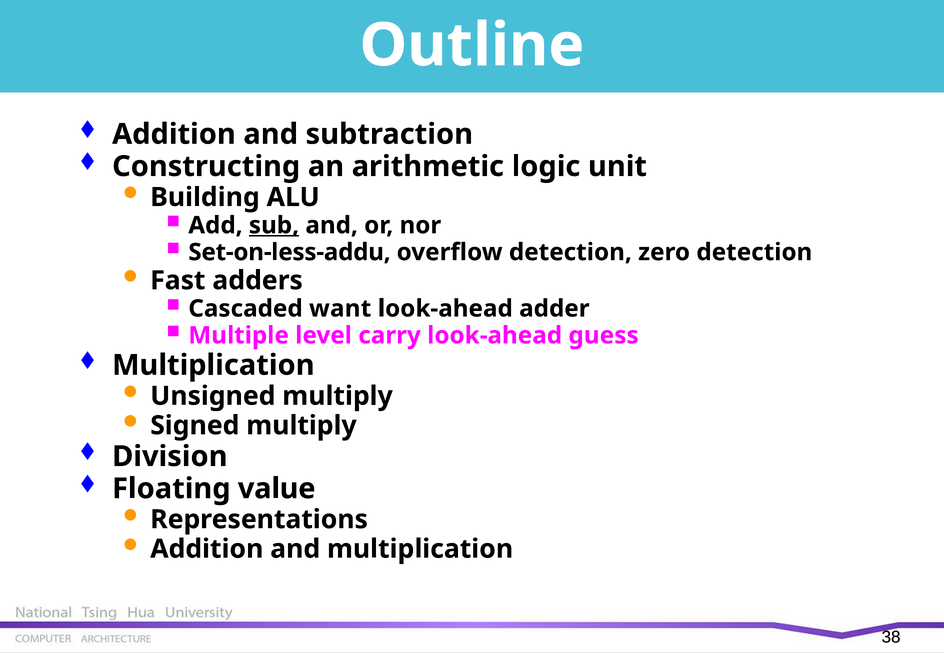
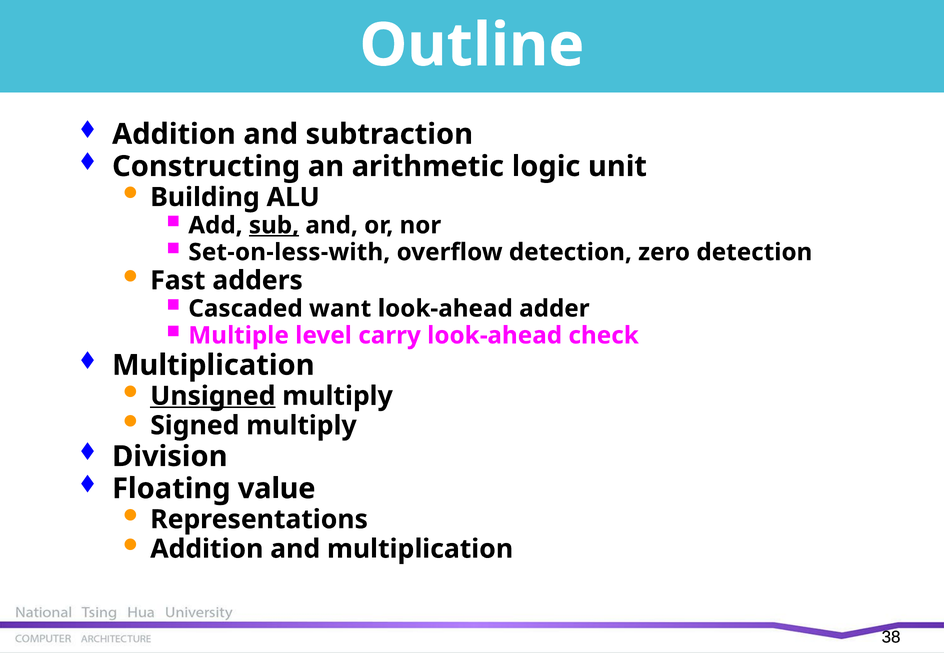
Set-on-less-addu: Set-on-less-addu -> Set-on-less-with
guess: guess -> check
Unsigned underline: none -> present
